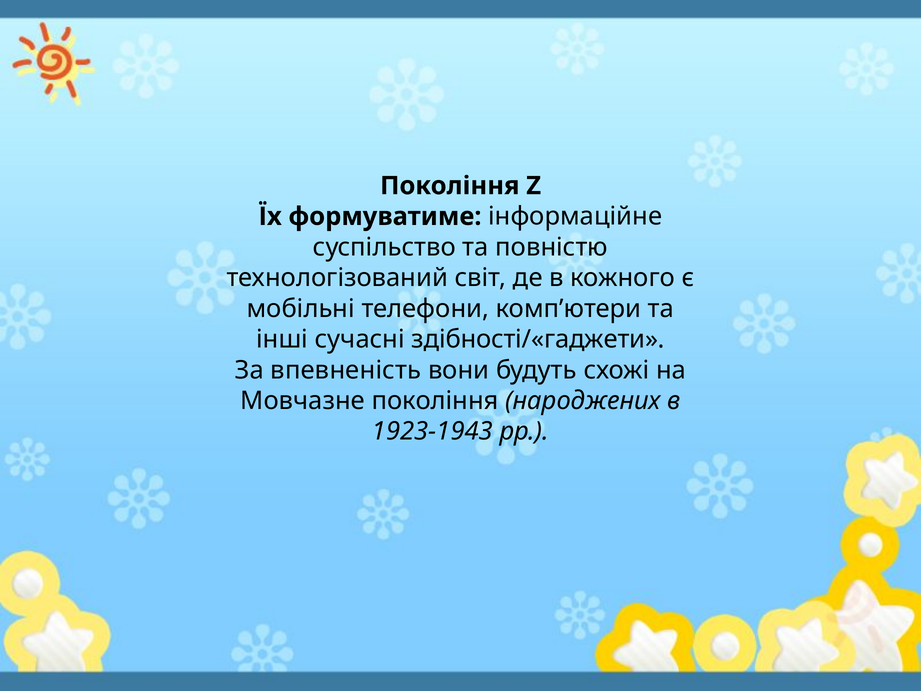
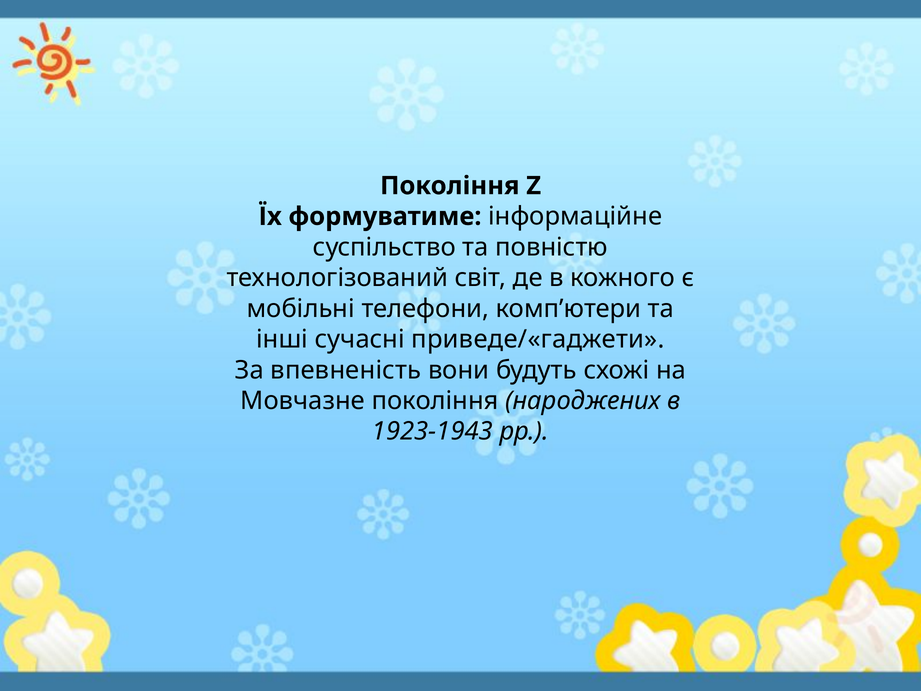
здібності/«гаджети: здібності/«гаджети -> приведе/«гаджети
